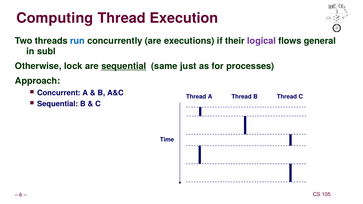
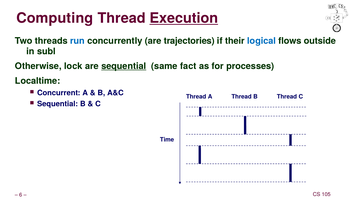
Execution underline: none -> present
executions: executions -> trajectories
logical colour: purple -> blue
general: general -> outside
just: just -> fact
Approach: Approach -> Localtime
